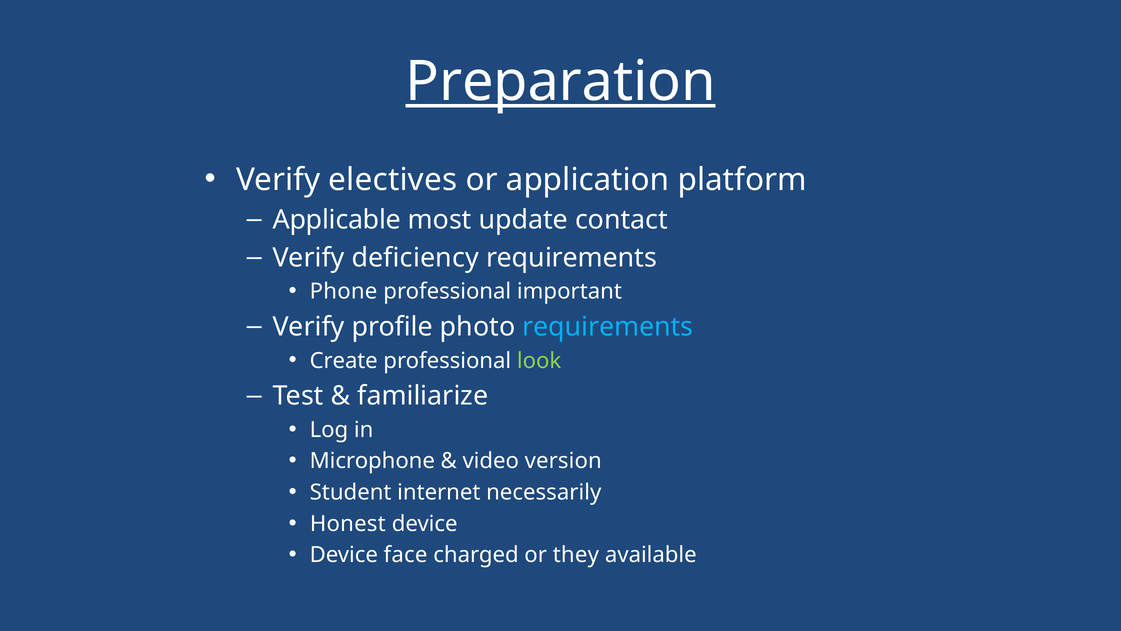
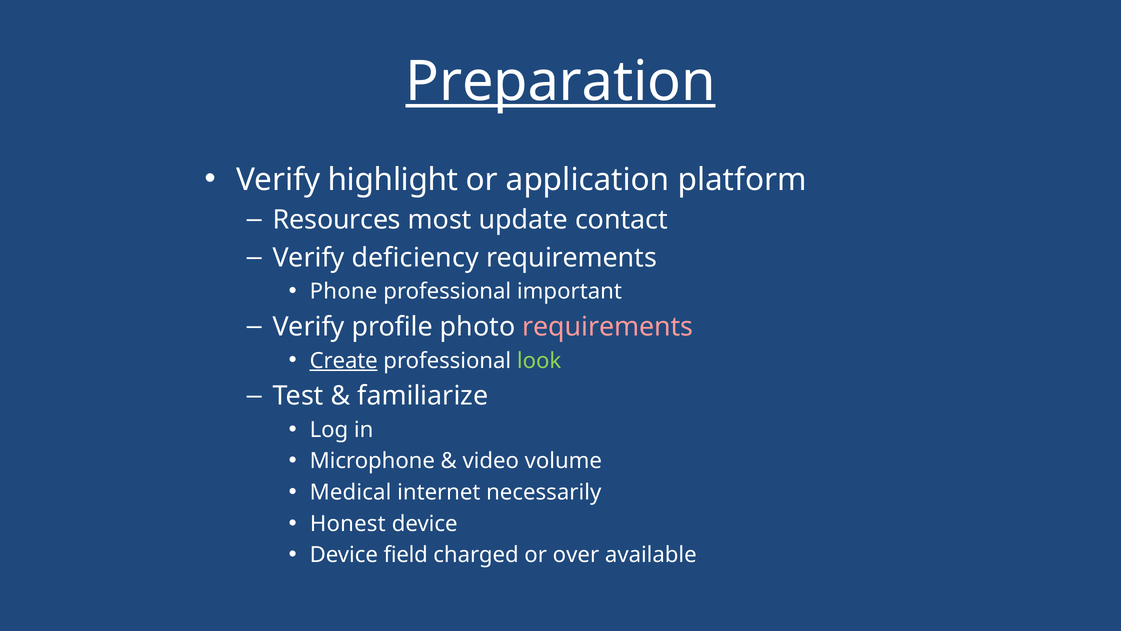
electives: electives -> highlight
Applicable: Applicable -> Resources
requirements at (608, 327) colour: light blue -> pink
Create underline: none -> present
version: version -> volume
Student: Student -> Medical
face: face -> field
they: they -> over
